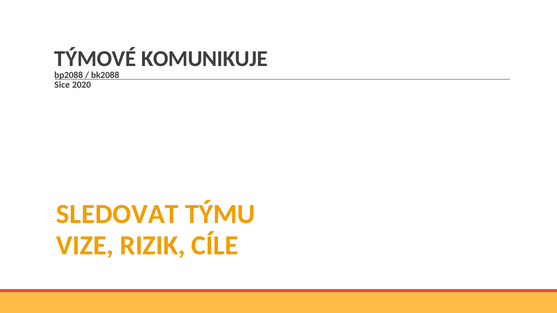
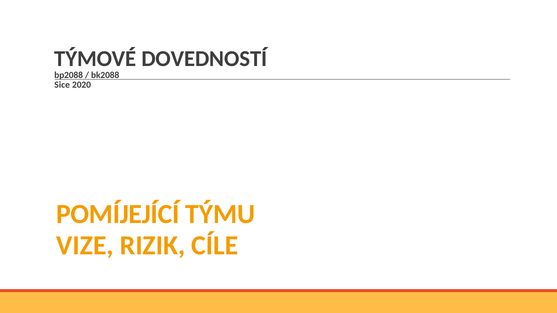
KOMUNIKUJE: KOMUNIKUJE -> DOVEDNOSTÍ
SLEDOVAT: SLEDOVAT -> POMÍJEJÍCÍ
